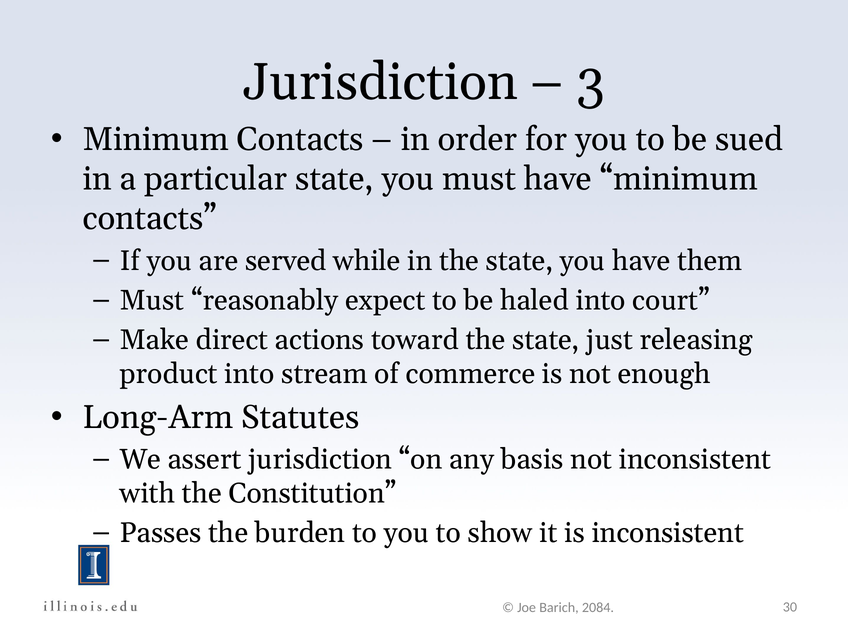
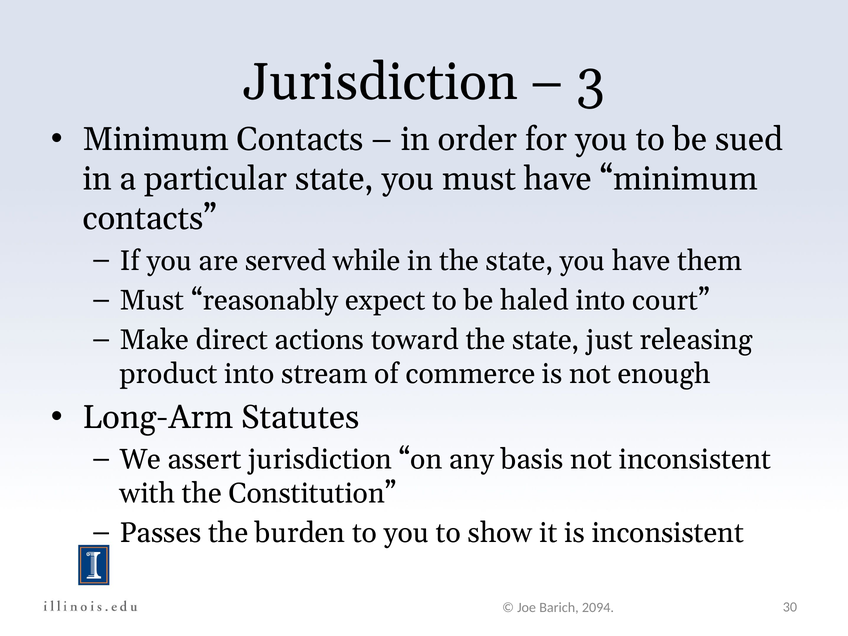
2084: 2084 -> 2094
